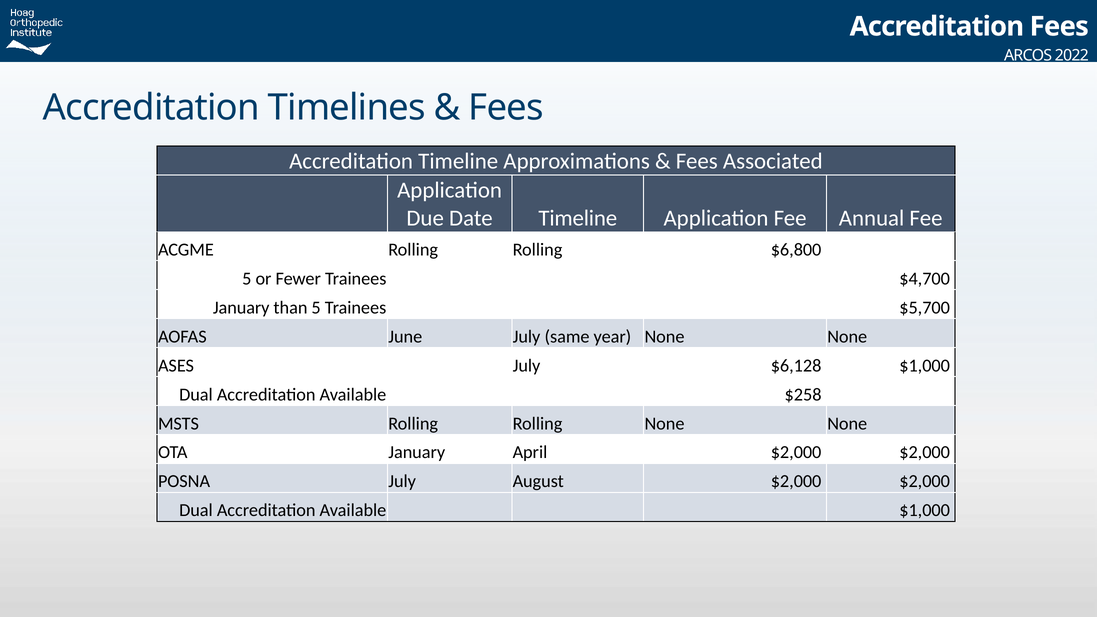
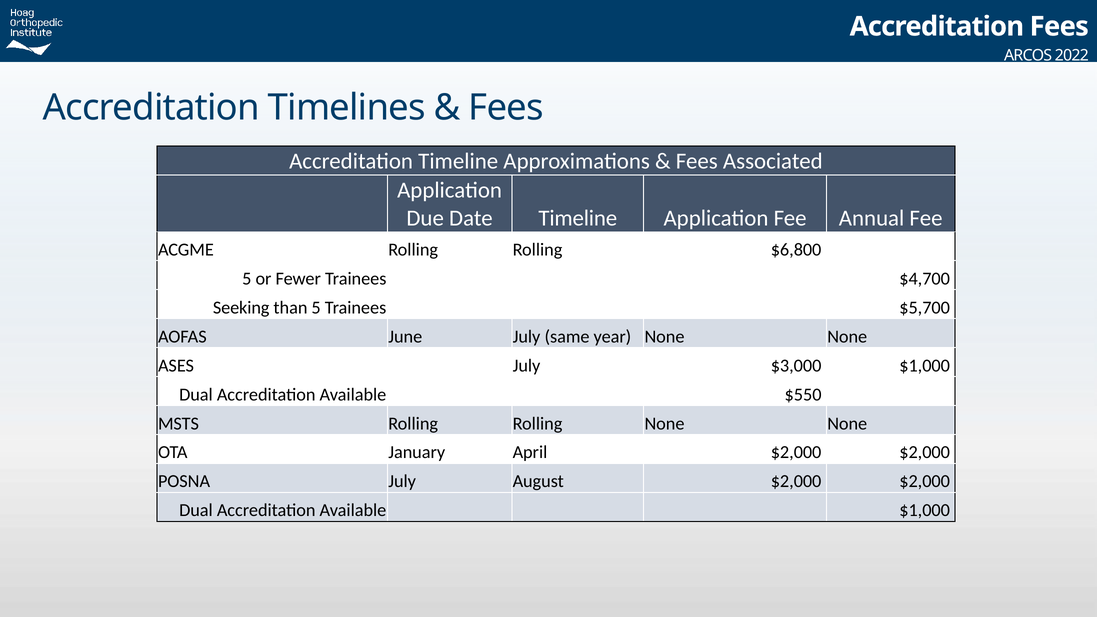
January at (241, 308): January -> Seeking
$6,128: $6,128 -> $3,000
$258: $258 -> $550
